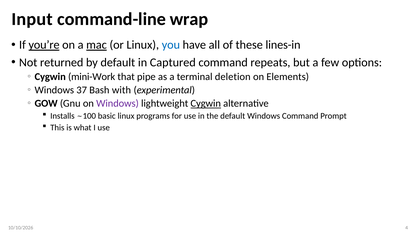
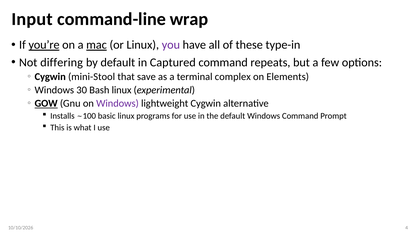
you colour: blue -> purple
lines-in: lines-in -> type-in
returned: returned -> differing
mini-Work: mini-Work -> mini-Stool
pipe: pipe -> save
deletion: deletion -> complex
37: 37 -> 30
Bash with: with -> linux
GOW underline: none -> present
Cygwin at (206, 104) underline: present -> none
